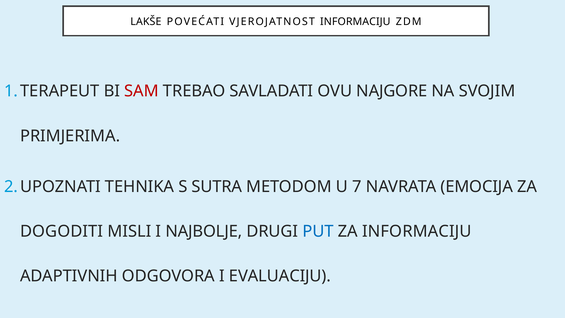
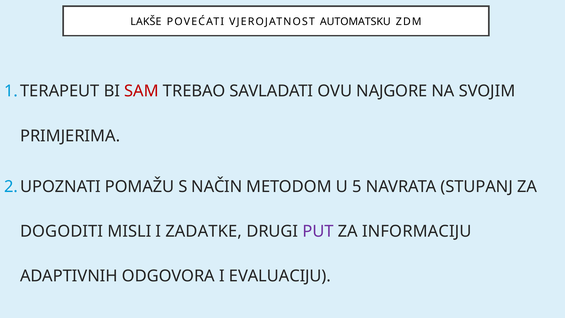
VJEROJATNOST INFORMACIJU: INFORMACIJU -> AUTOMATSKU
TEHNIKA: TEHNIKA -> POMAŽU
SUTRA: SUTRA -> NAČIN
7: 7 -> 5
EMOCIJA: EMOCIJA -> STUPANJ
NAJBOLJE: NAJBOLJE -> ZADATKE
PUT colour: blue -> purple
